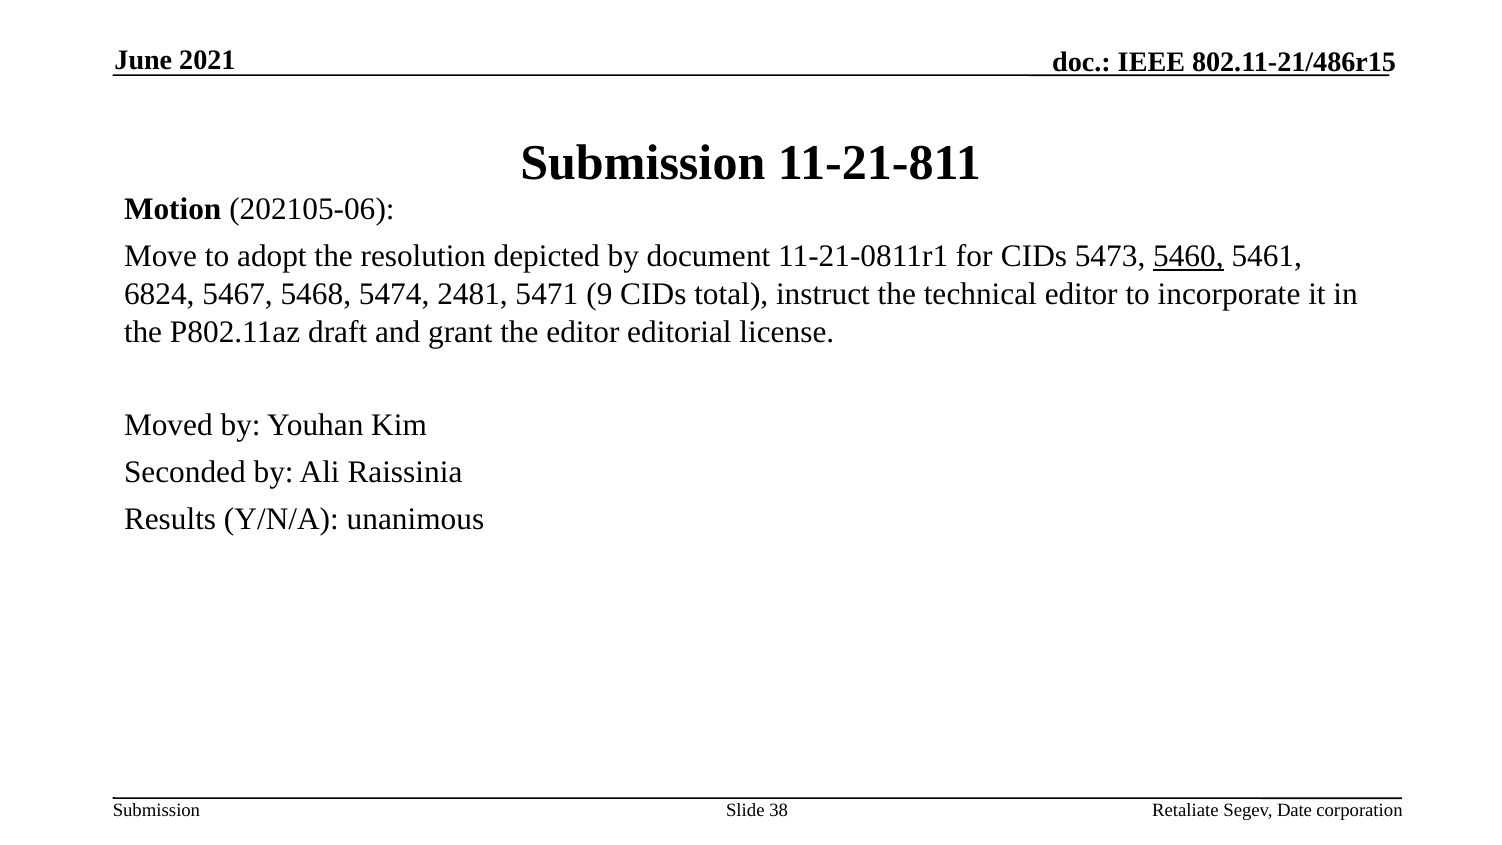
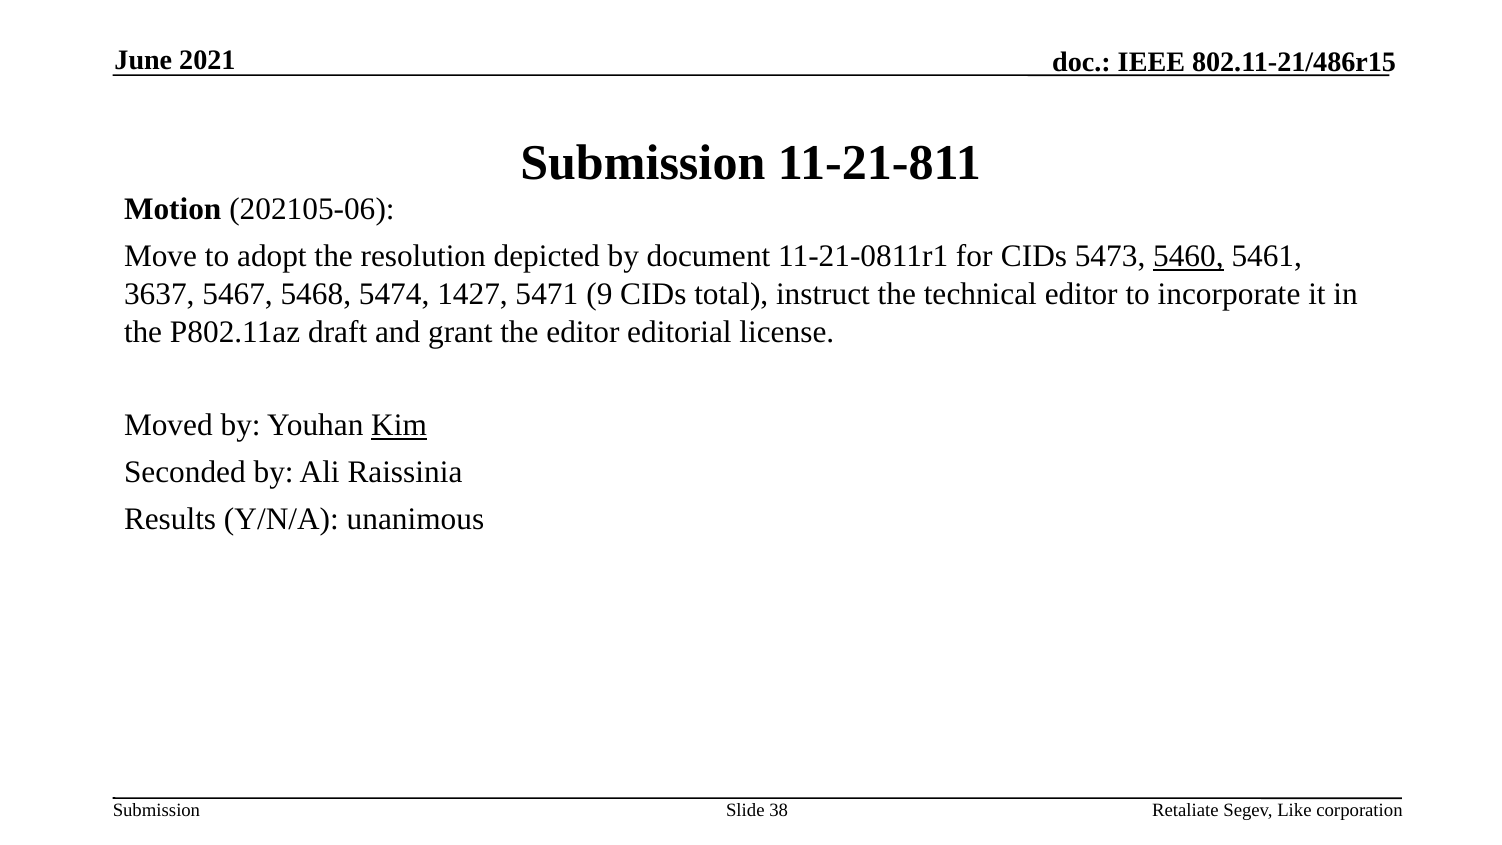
6824: 6824 -> 3637
2481: 2481 -> 1427
Kim underline: none -> present
Date: Date -> Like
